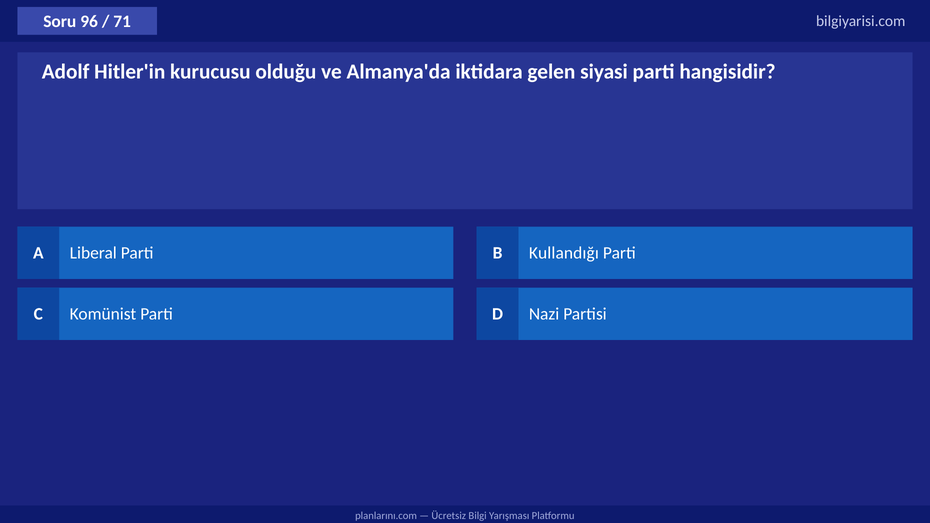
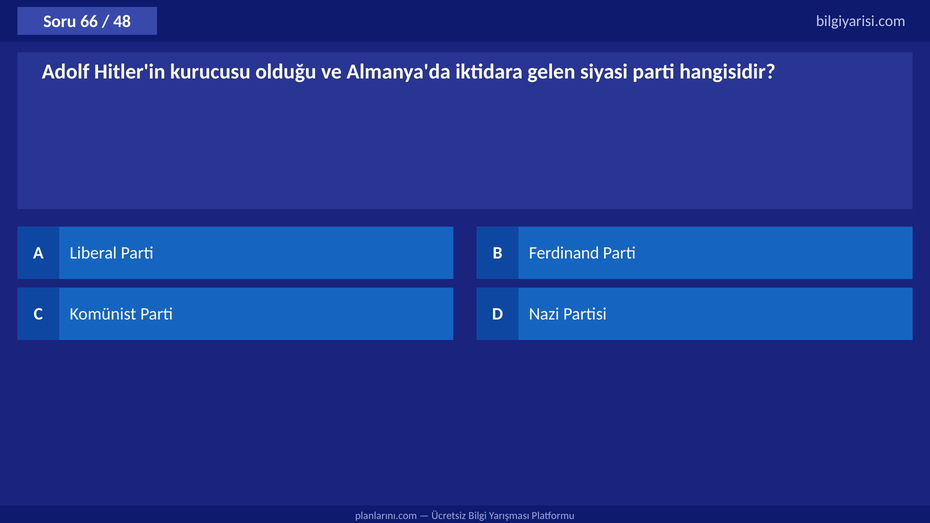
96: 96 -> 66
71: 71 -> 48
Kullandığı: Kullandığı -> Ferdinand
